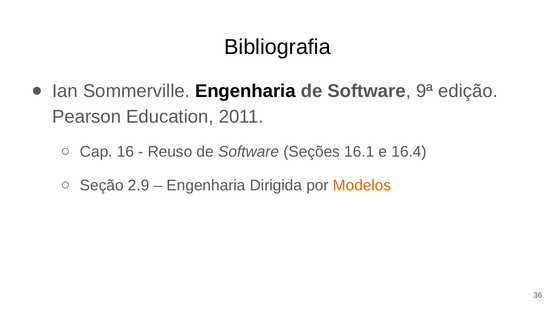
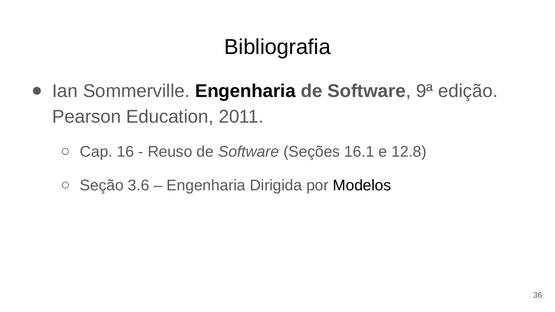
16.4: 16.4 -> 12.8
2.9: 2.9 -> 3.6
Modelos colour: orange -> black
